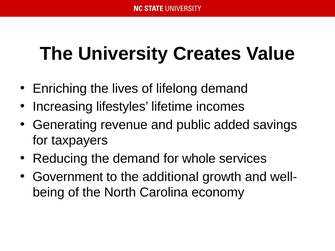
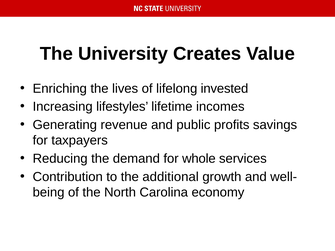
lifelong demand: demand -> invested
added: added -> profits
Government: Government -> Contribution
